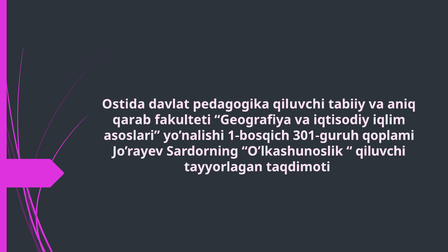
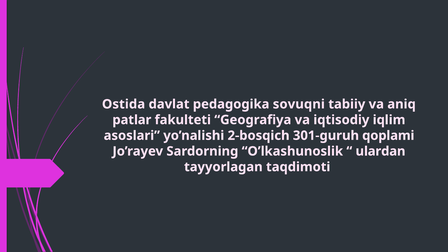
pedagogika qiluvchi: qiluvchi -> sovuqni
qarab: qarab -> patlar
1-bosqich: 1-bosqich -> 2-bosqich
qiluvchi at (381, 151): qiluvchi -> ulardan
